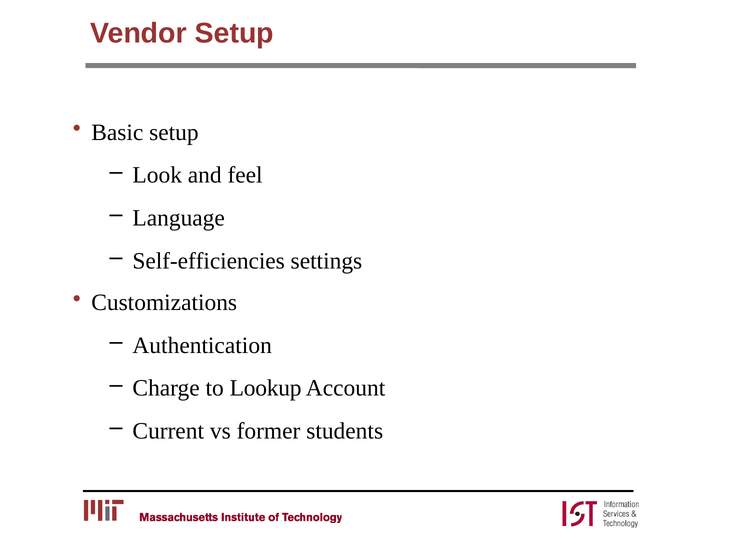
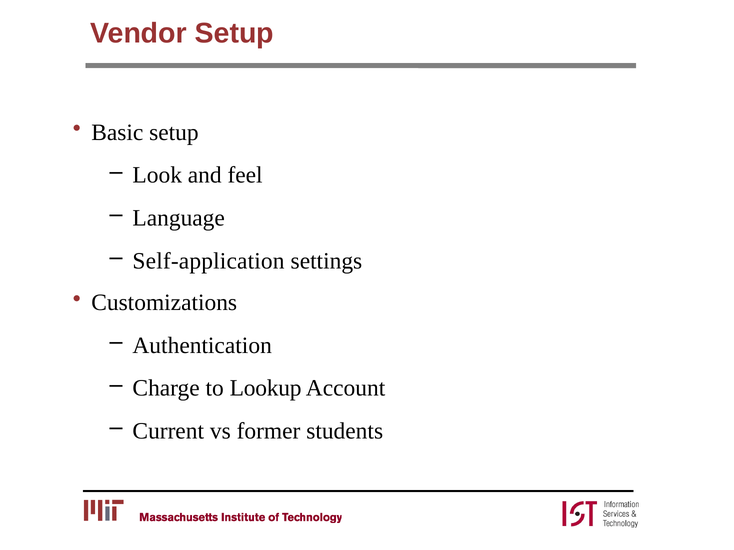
Self-efficiencies: Self-efficiencies -> Self-application
